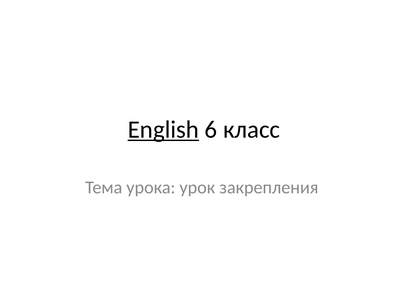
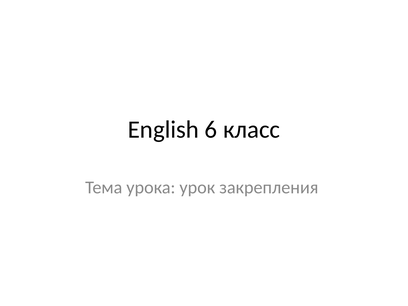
English underline: present -> none
